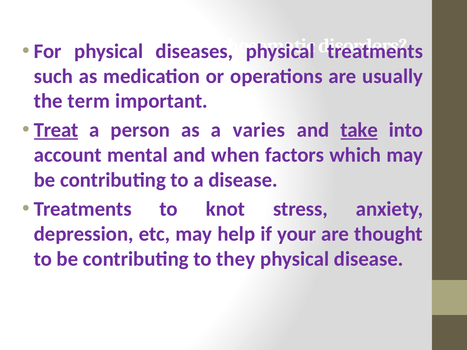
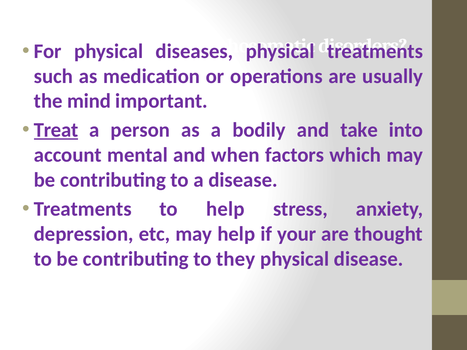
term: term -> mind
varies: varies -> bodily
take underline: present -> none
to knot: knot -> help
